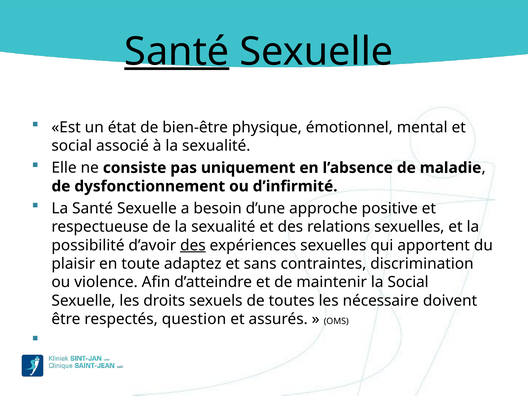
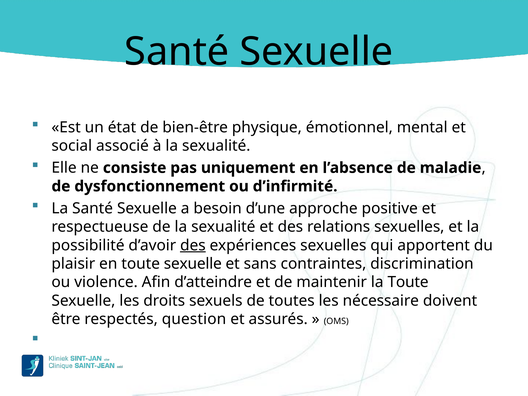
Santé at (177, 52) underline: present -> none
en toute adaptez: adaptez -> sexuelle
la Social: Social -> Toute
